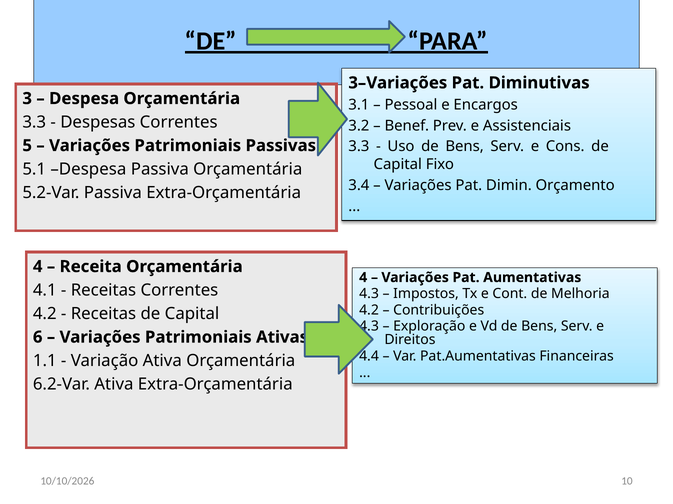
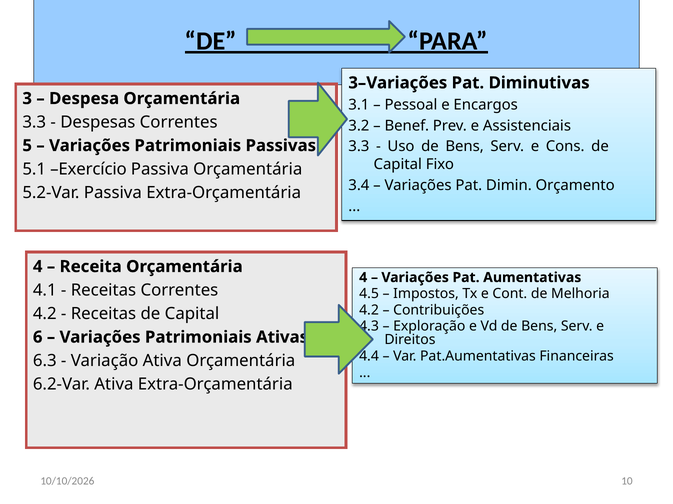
5.1 Despesa: Despesa -> Exercício
4.3 at (369, 294): 4.3 -> 4.5
1.1: 1.1 -> 6.3
